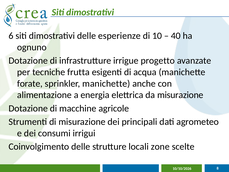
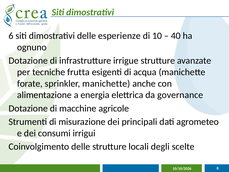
irrigue progetto: progetto -> strutture
da misurazione: misurazione -> governance
zone: zone -> degli
